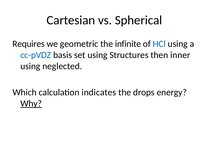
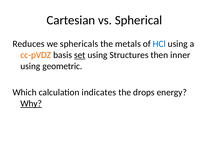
Requires: Requires -> Reduces
geometric: geometric -> sphericals
infinite: infinite -> metals
cc-pVDZ colour: blue -> orange
set underline: none -> present
neglected: neglected -> geometric
